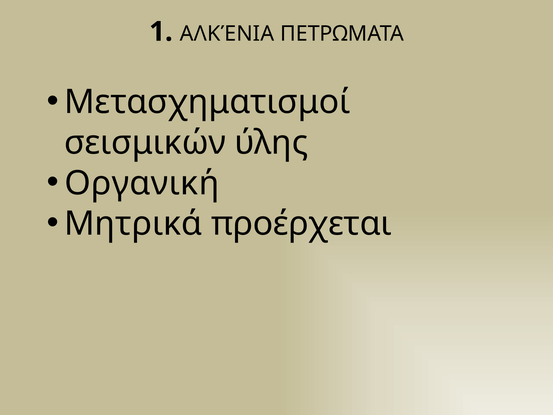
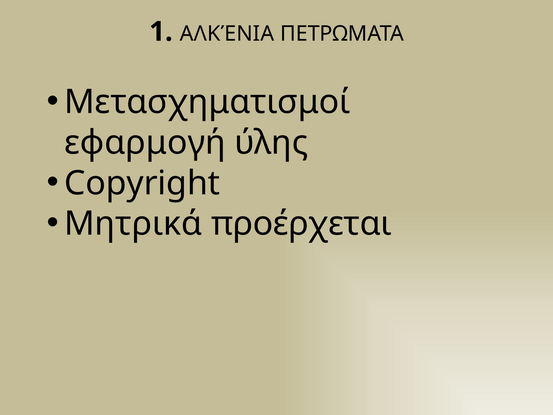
σεισμικών: σεισμικών -> εφαρμογή
Οργανική: Οργανική -> Copyright
